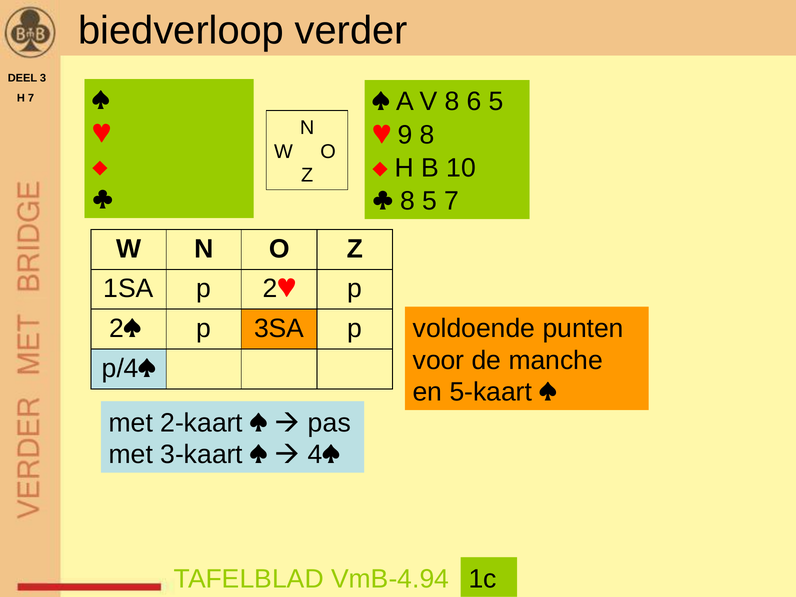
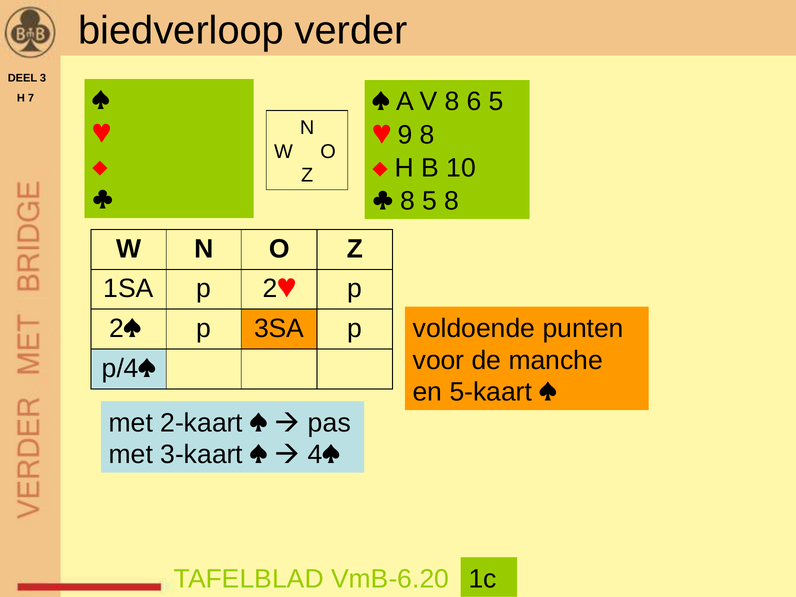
5 7: 7 -> 8
VmB-4.94: VmB-4.94 -> VmB-6.20
